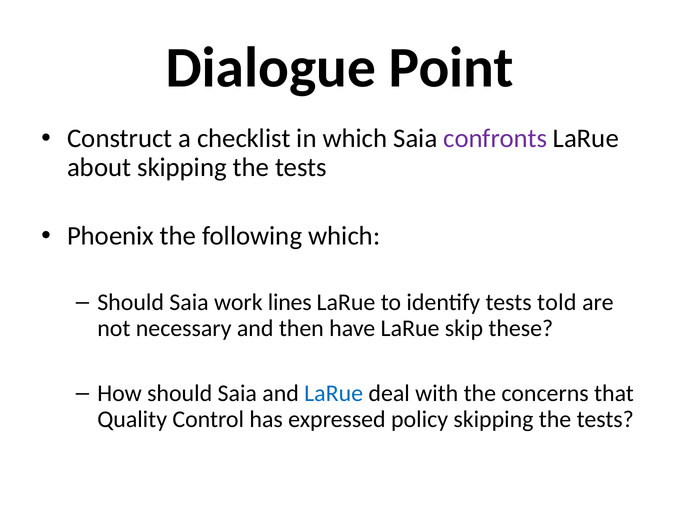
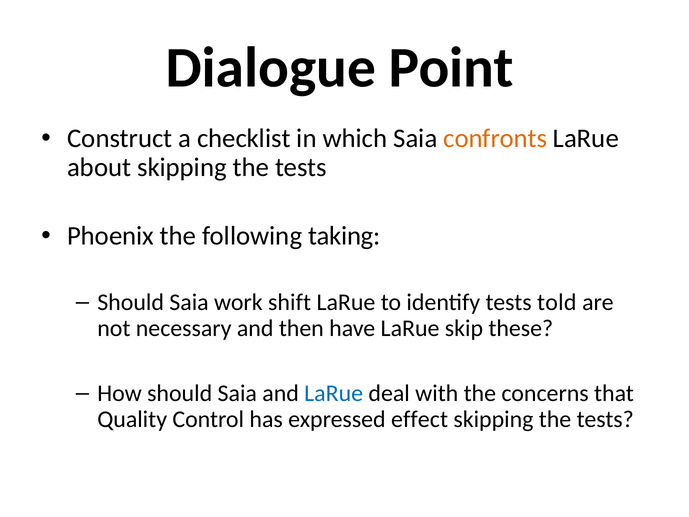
confronts colour: purple -> orange
following which: which -> taking
lines: lines -> shift
policy: policy -> effect
